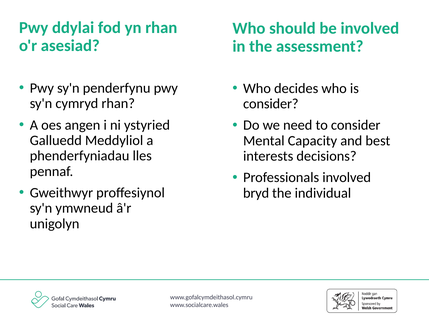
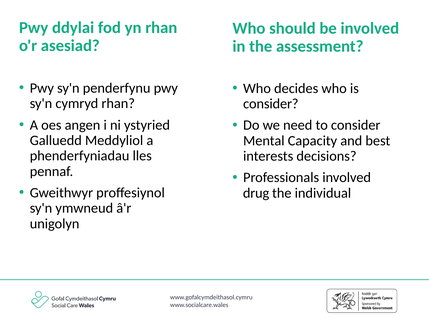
bryd: bryd -> drug
